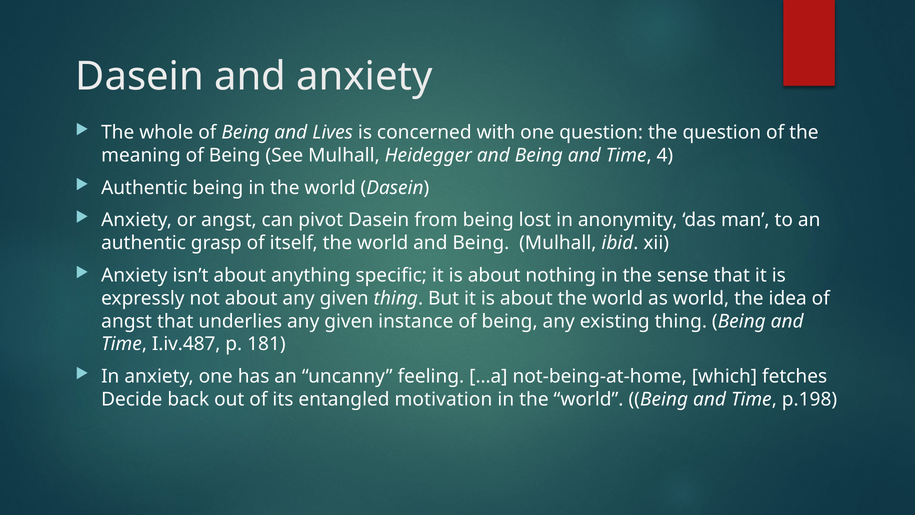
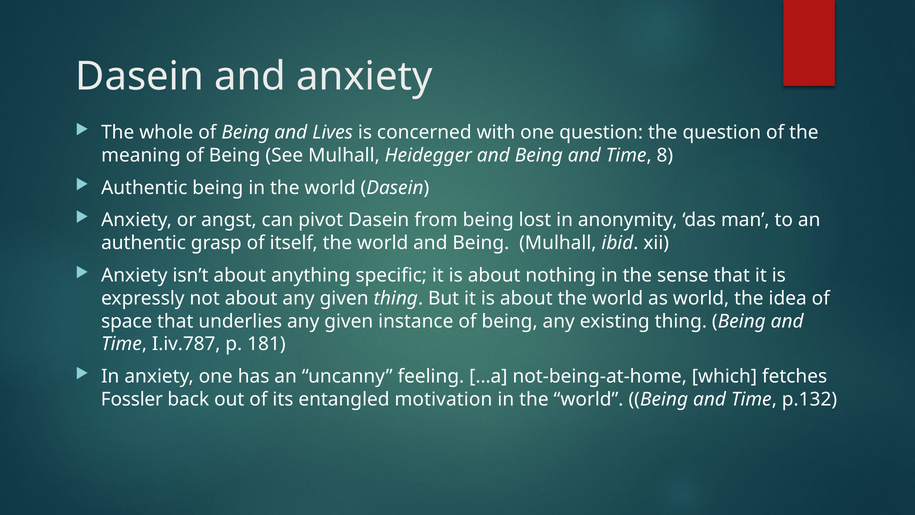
4: 4 -> 8
angst at (127, 321): angst -> space
I.iv.487: I.iv.487 -> I.iv.787
Decide: Decide -> Fossler
p.198: p.198 -> p.132
